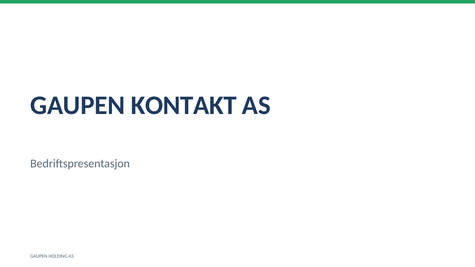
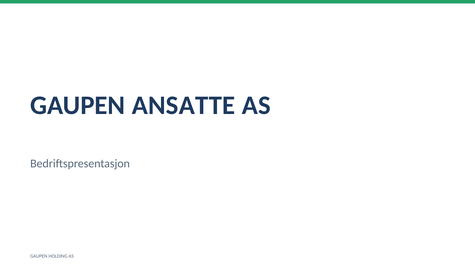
KONTAKT: KONTAKT -> ANSATTE
